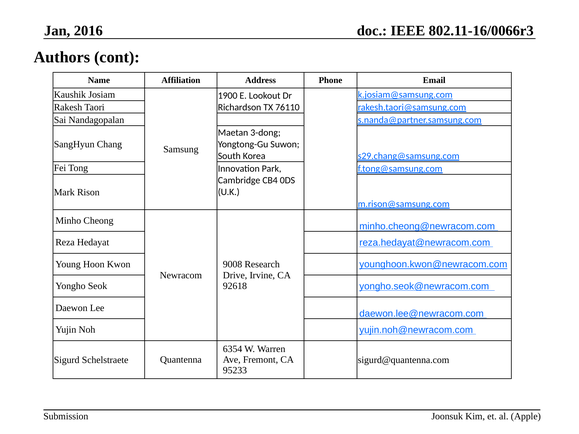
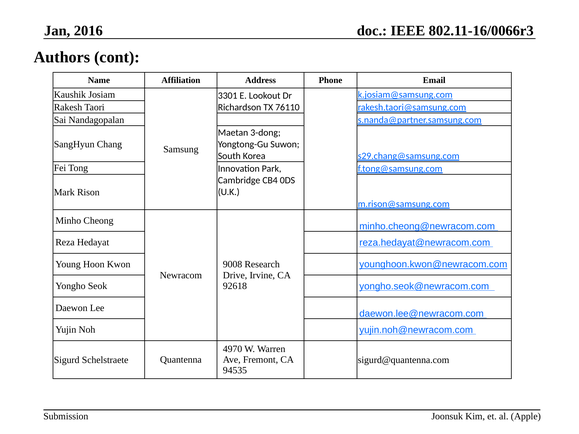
1900: 1900 -> 3301
6354: 6354 -> 4970
95233: 95233 -> 94535
